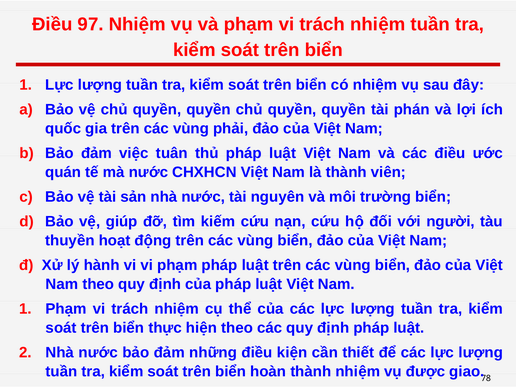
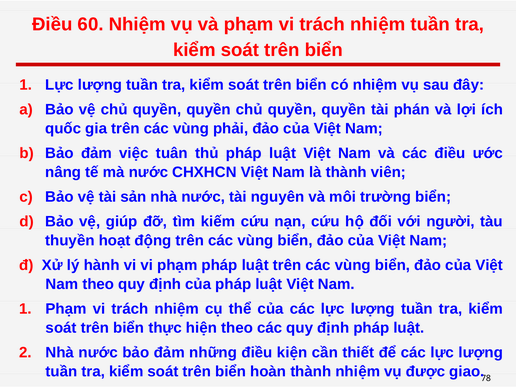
97: 97 -> 60
quán: quán -> nâng
